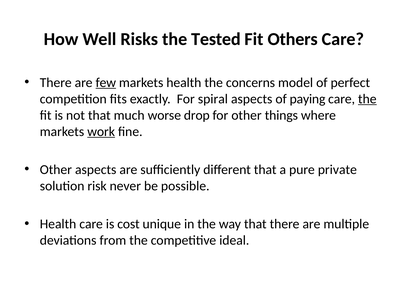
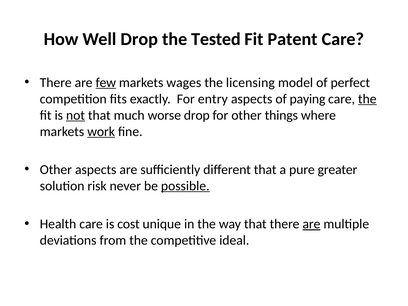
Well Risks: Risks -> Drop
Others: Others -> Patent
markets health: health -> wages
concerns: concerns -> licensing
spiral: spiral -> entry
not underline: none -> present
private: private -> greater
possible underline: none -> present
are at (311, 224) underline: none -> present
